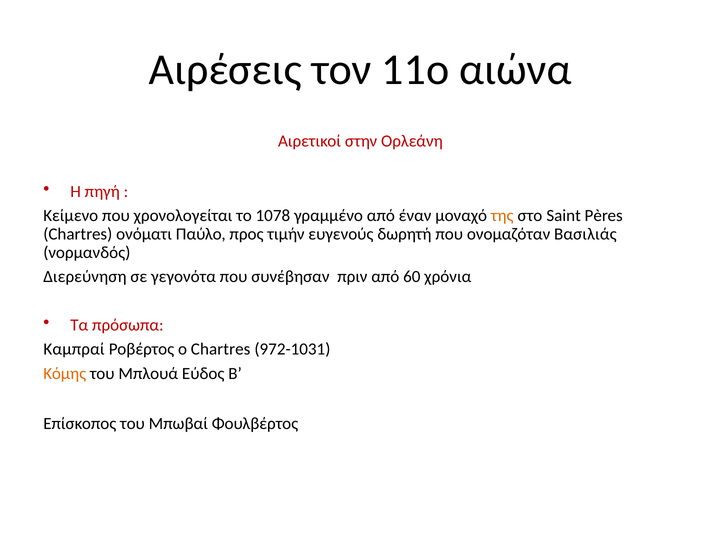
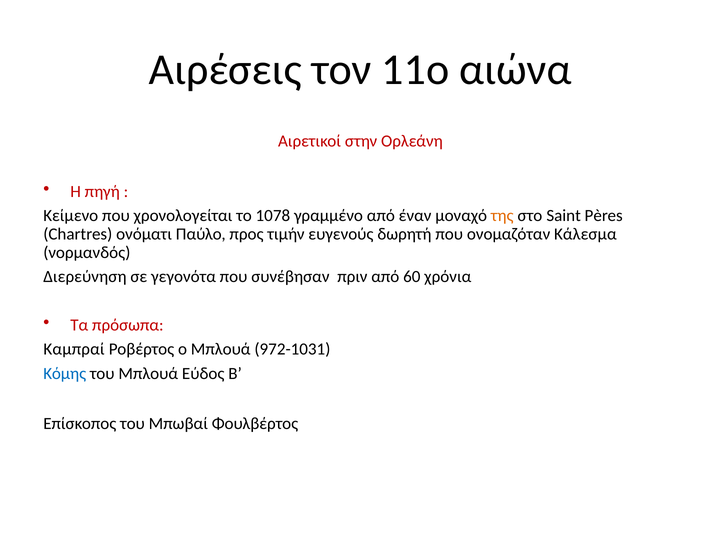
Βασιλιάς: Βασιλιάς -> Κάλεσμα
ο Chartres: Chartres -> Μπλουά
Κόμης colour: orange -> blue
